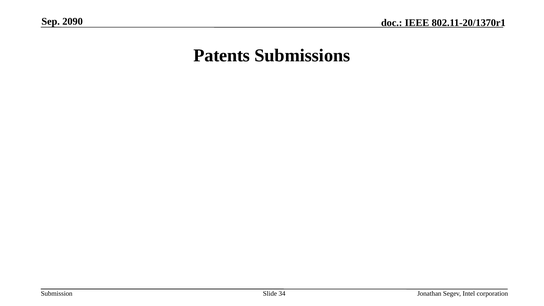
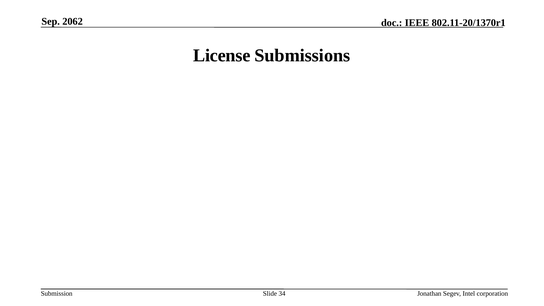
2090: 2090 -> 2062
Patents: Patents -> License
